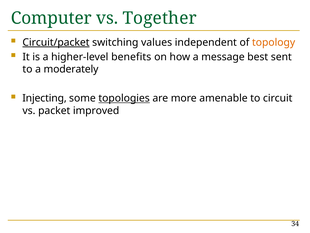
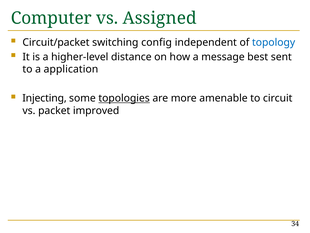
Together: Together -> Assigned
Circuit/packet underline: present -> none
values: values -> config
topology colour: orange -> blue
benefits: benefits -> distance
moderately: moderately -> application
